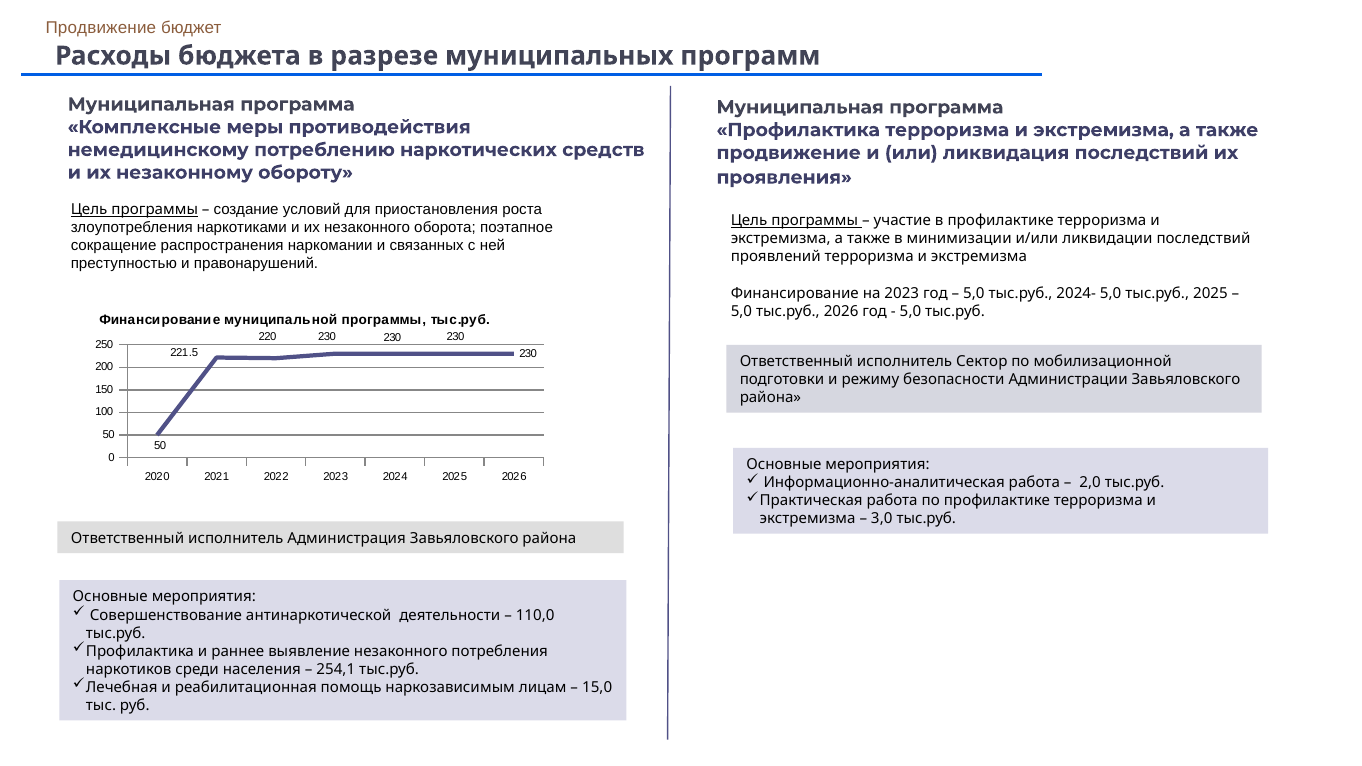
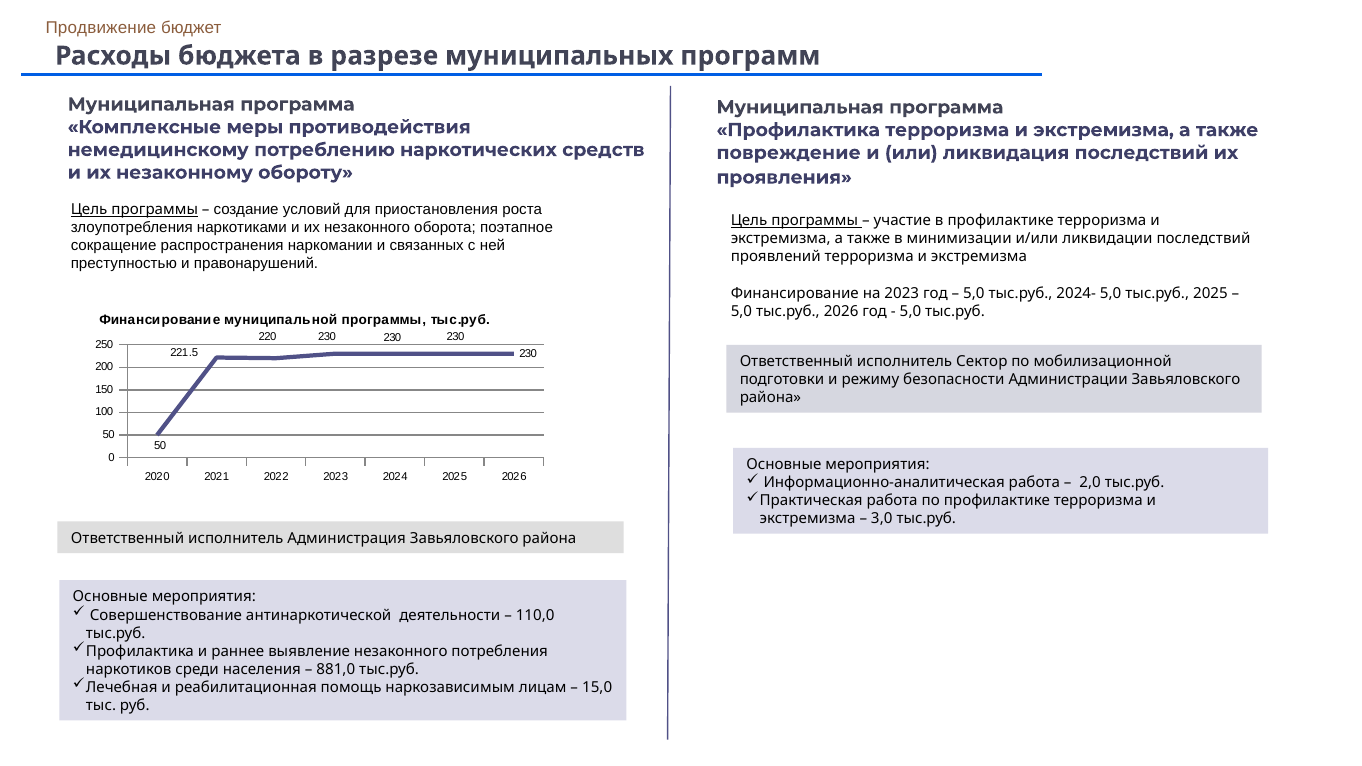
продвижение at (789, 153): продвижение -> повреждение
254,1: 254,1 -> 881,0
